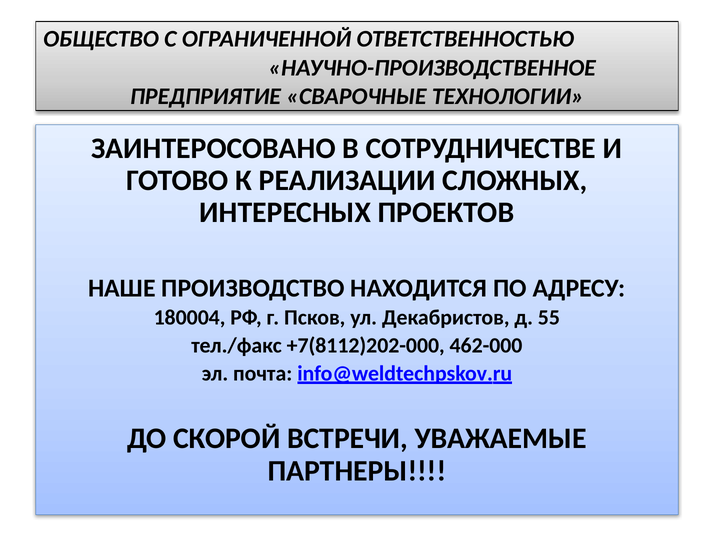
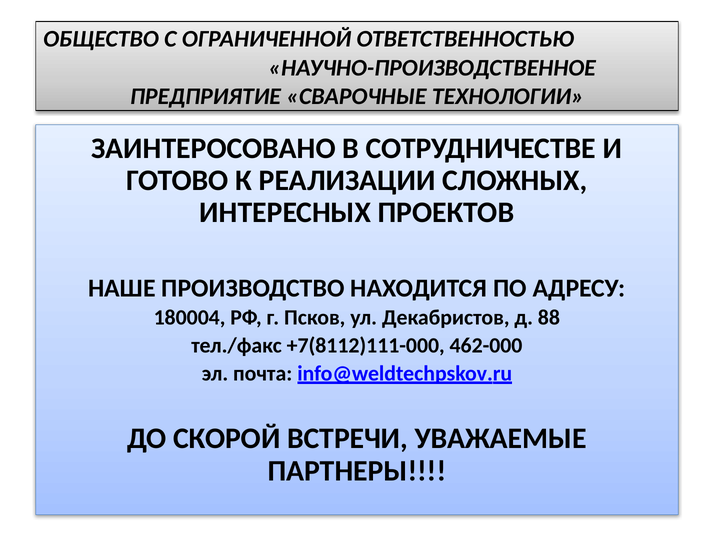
55: 55 -> 88
+7(8112)202-000: +7(8112)202-000 -> +7(8112)111-000
